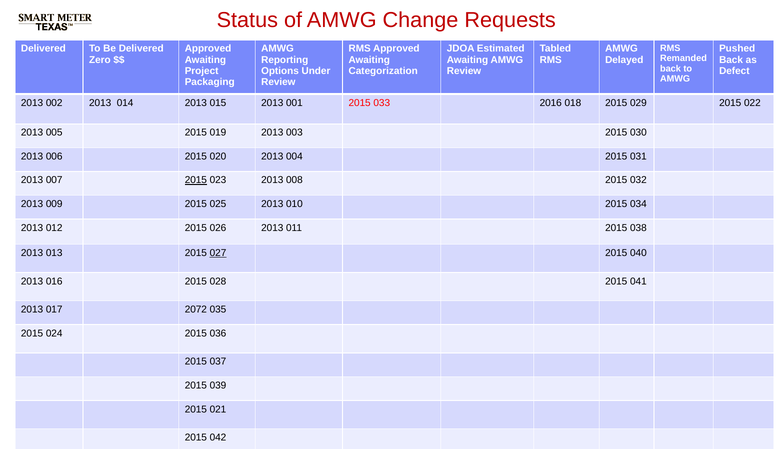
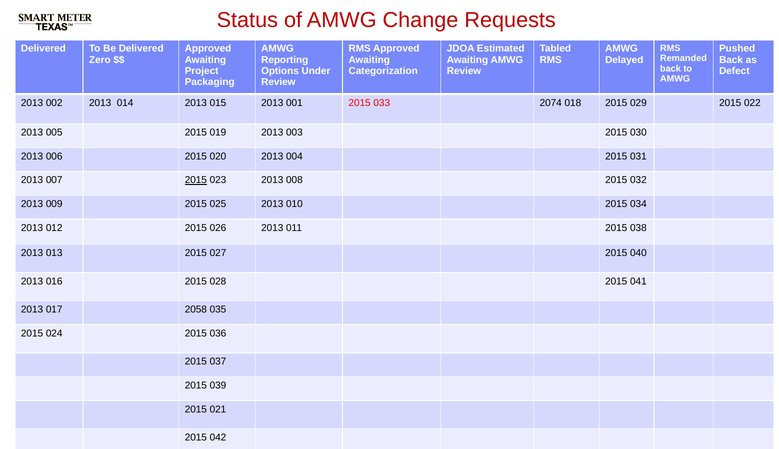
2016: 2016 -> 2074
027 underline: present -> none
2072: 2072 -> 2058
